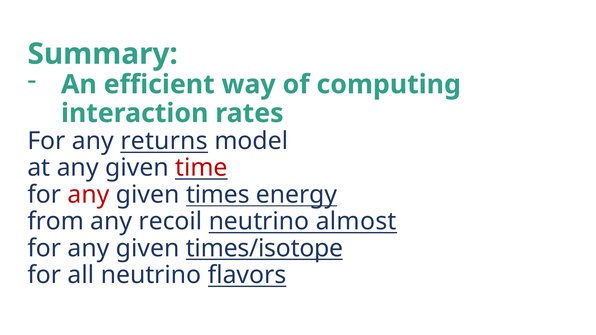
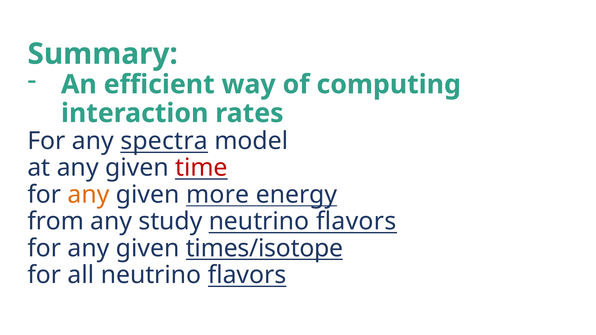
returns: returns -> spectra
any at (89, 195) colour: red -> orange
times: times -> more
recoil: recoil -> study
almost at (356, 222): almost -> flavors
